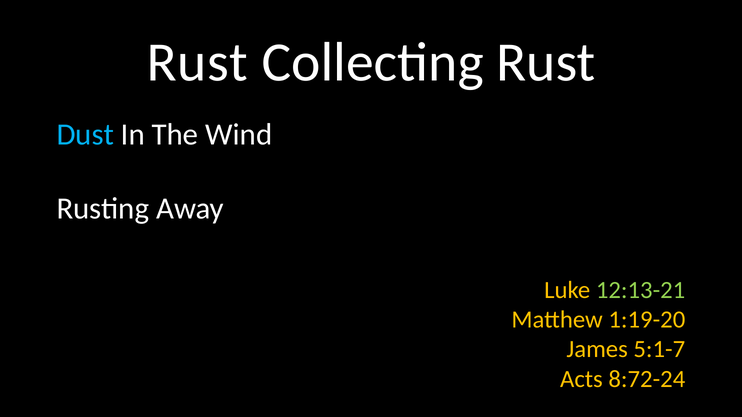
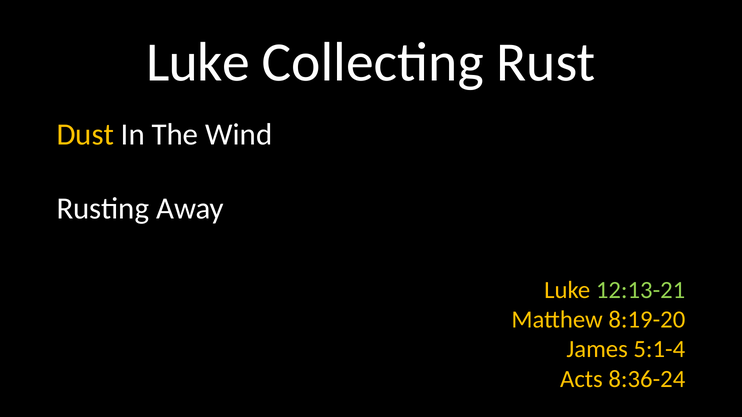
Rust at (197, 62): Rust -> Luke
Dust colour: light blue -> yellow
1:19-20: 1:19-20 -> 8:19-20
5:1-7: 5:1-7 -> 5:1-4
8:72-24: 8:72-24 -> 8:36-24
